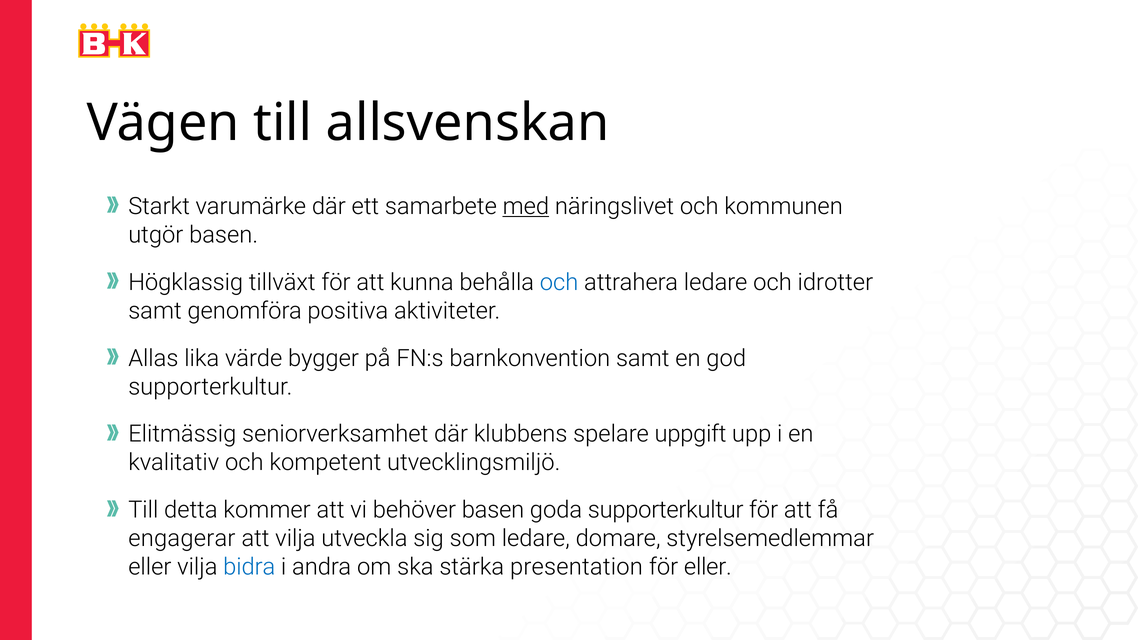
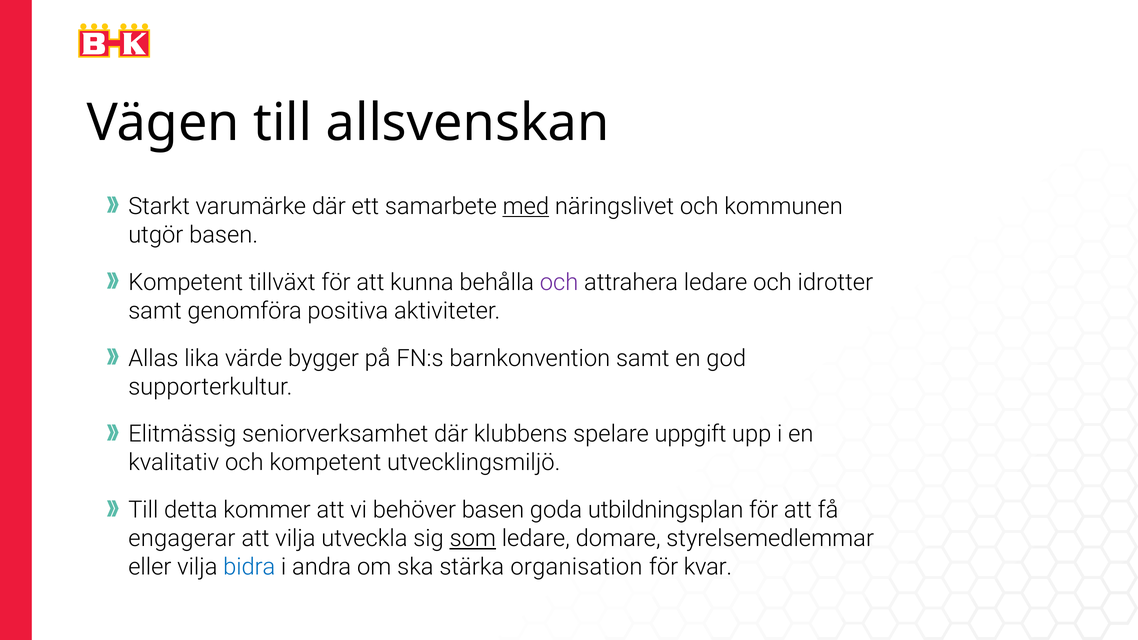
Högklassig at (186, 282): Högklassig -> Kompetent
och at (559, 282) colour: blue -> purple
goda supporterkultur: supporterkultur -> utbildningsplan
som underline: none -> present
presentation: presentation -> organisation
för eller: eller -> kvar
